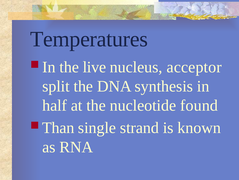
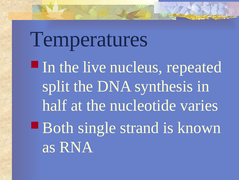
acceptor: acceptor -> repeated
found: found -> varies
Than: Than -> Both
